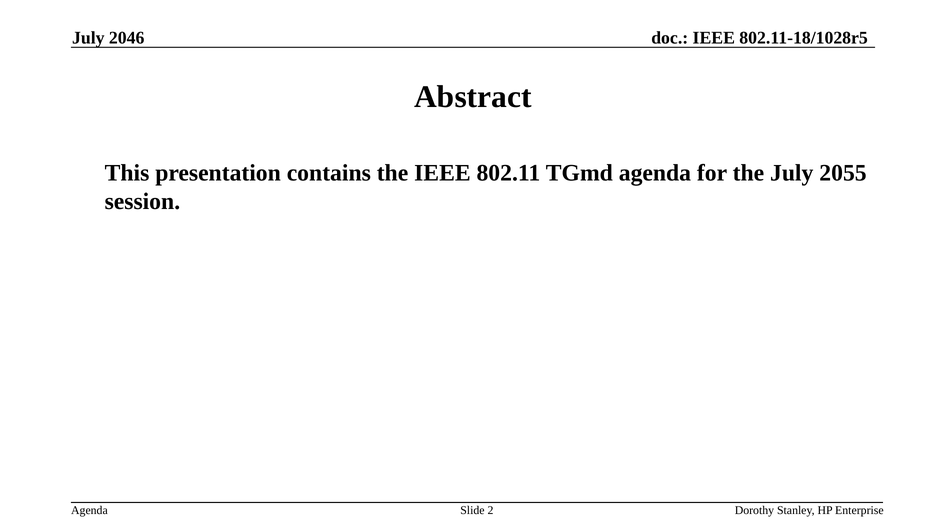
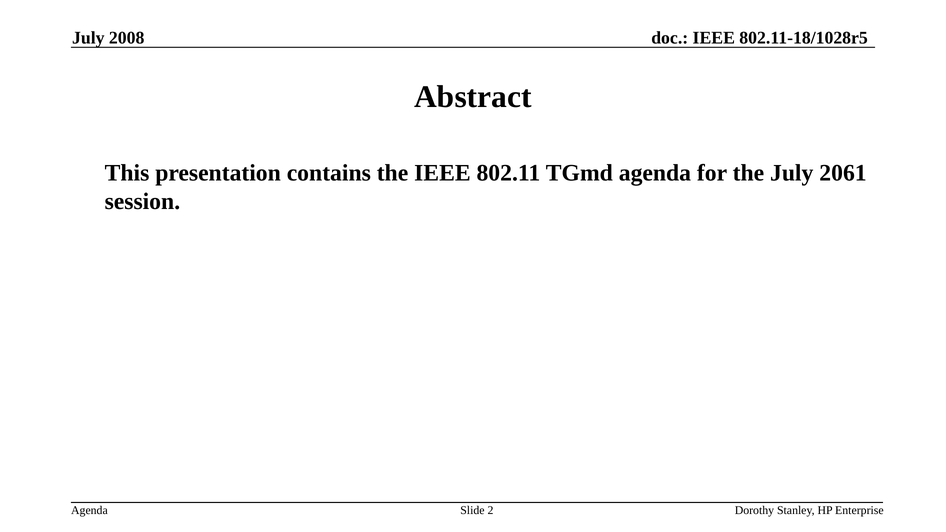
2046: 2046 -> 2008
2055: 2055 -> 2061
